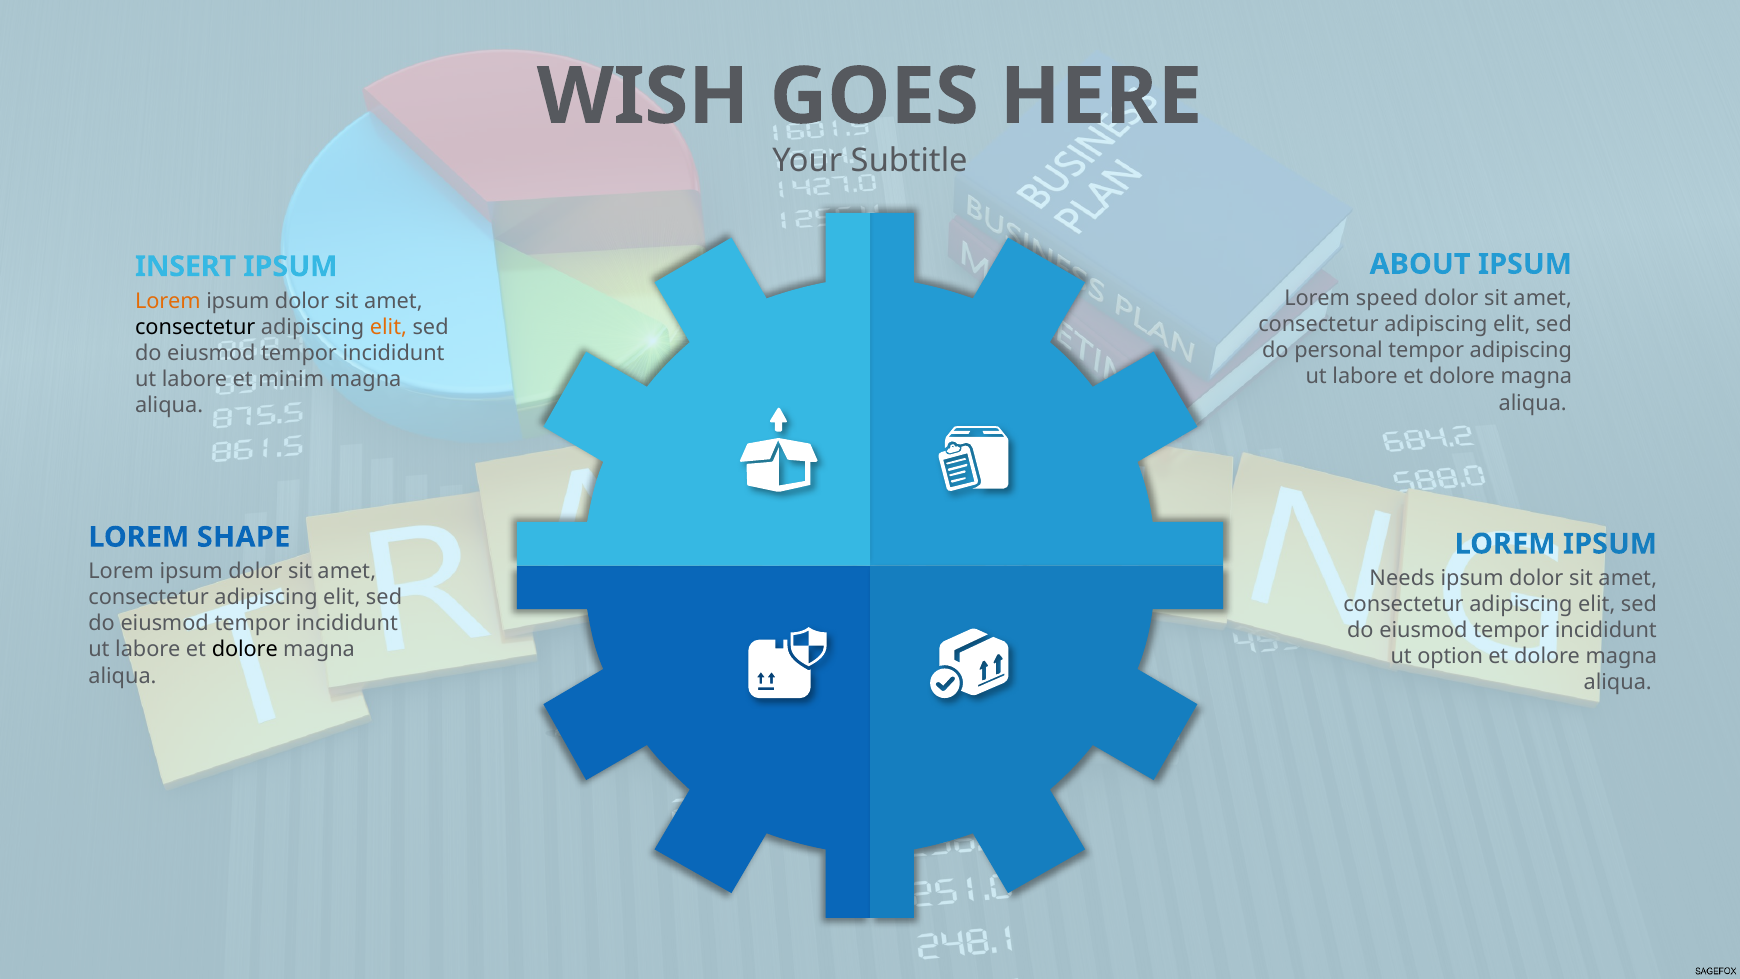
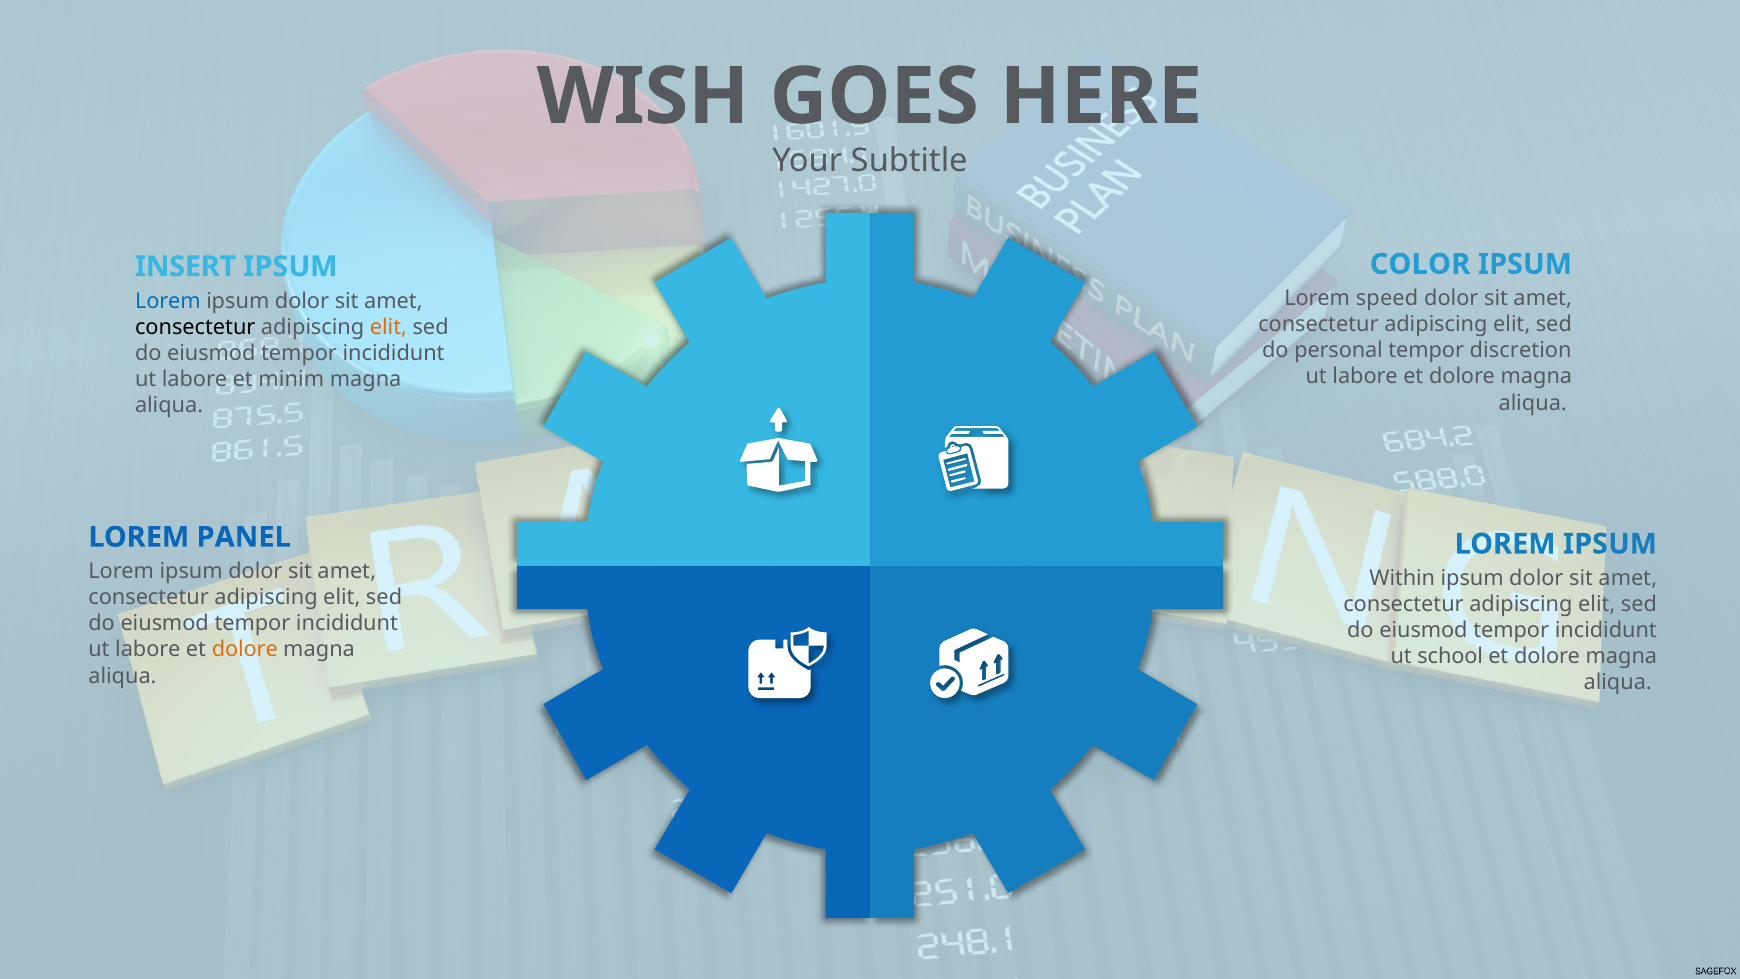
ABOUT: ABOUT -> COLOR
Lorem at (168, 301) colour: orange -> blue
tempor adipiscing: adipiscing -> discretion
SHAPE: SHAPE -> PANEL
Needs: Needs -> Within
dolore at (245, 650) colour: black -> orange
option: option -> school
